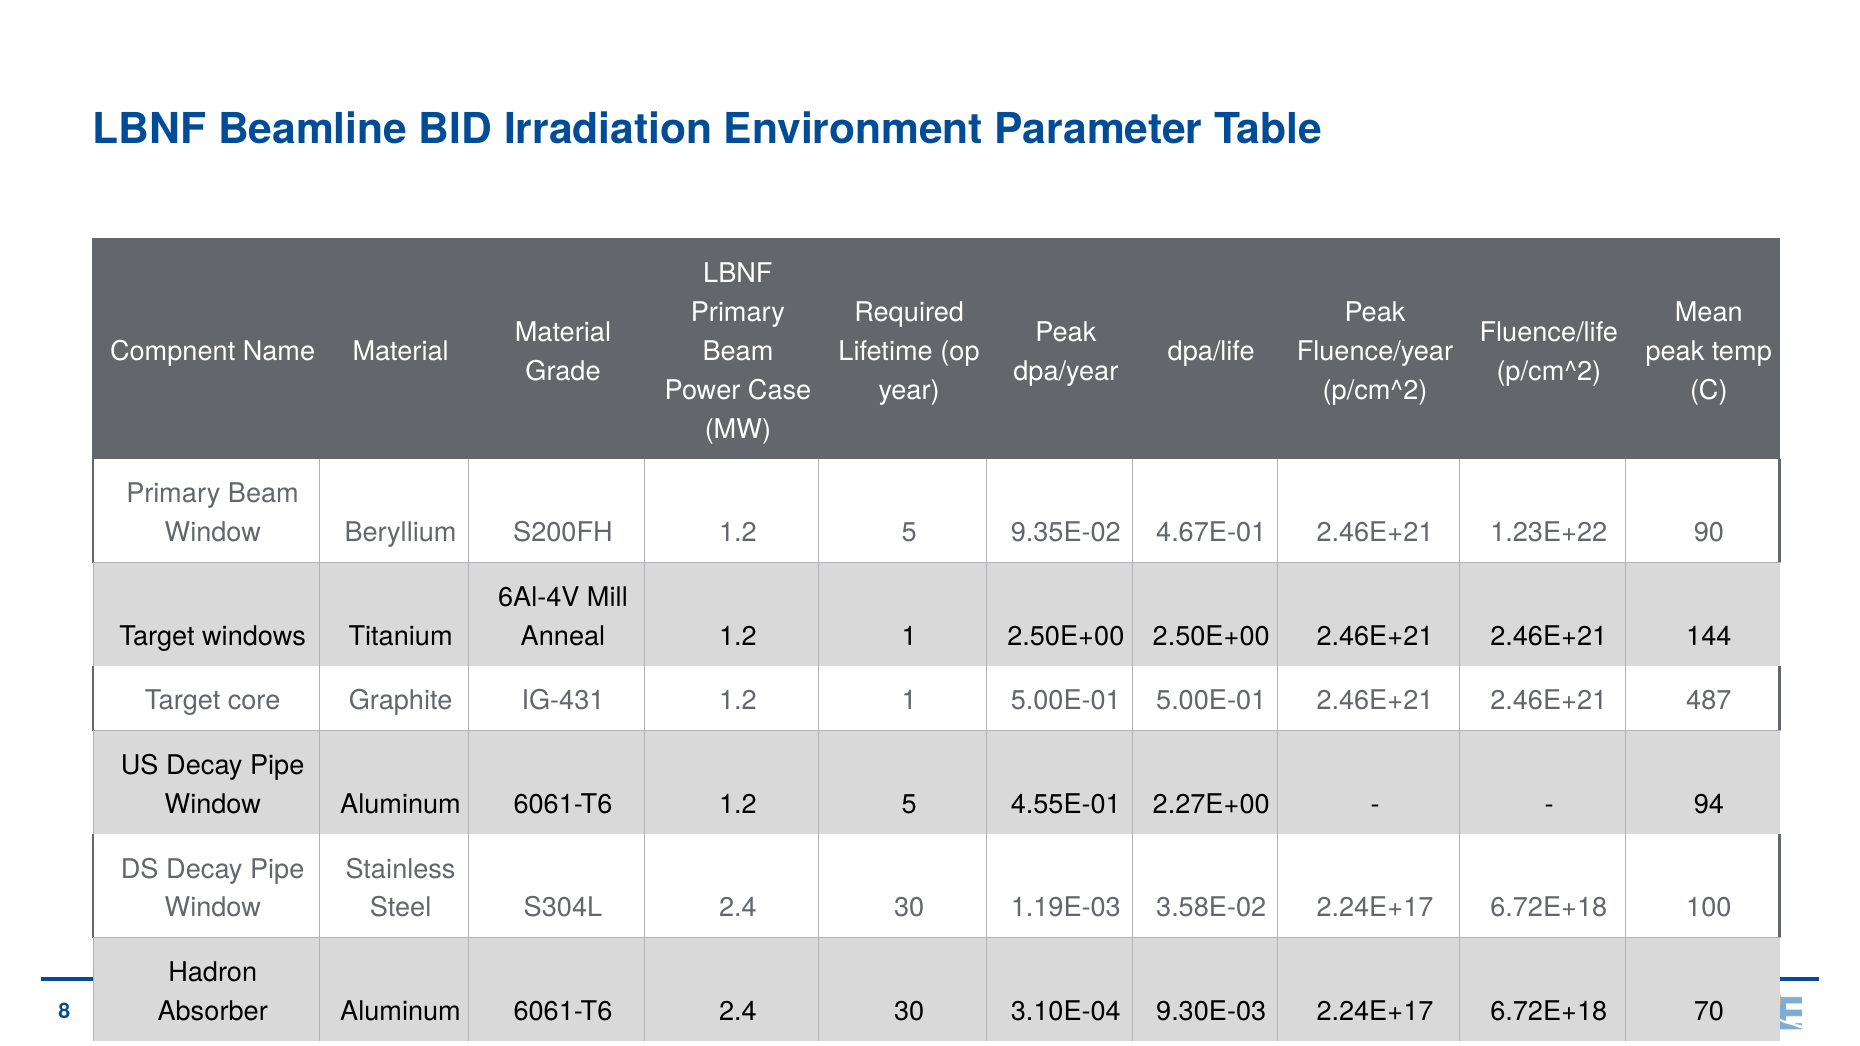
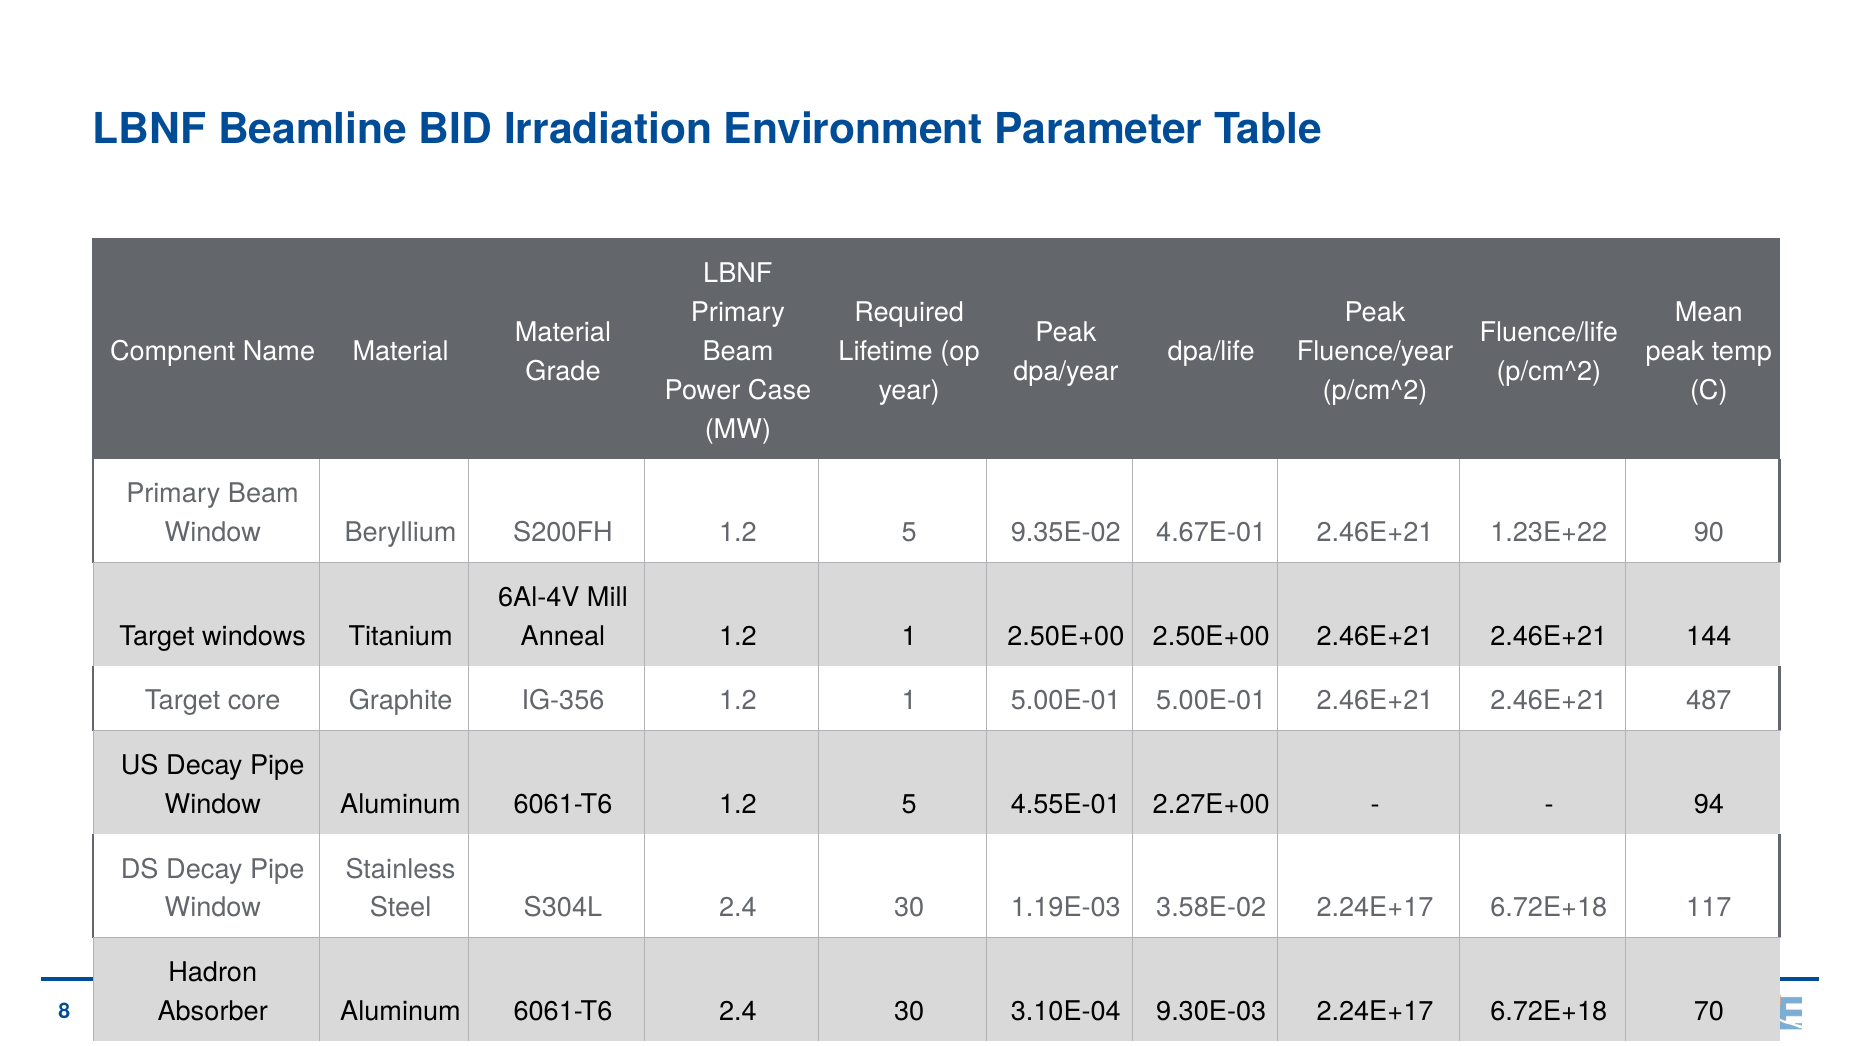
IG-431: IG-431 -> IG-356
100: 100 -> 117
